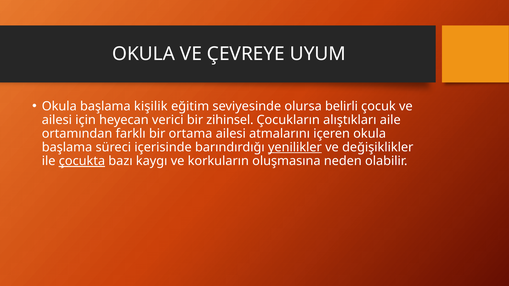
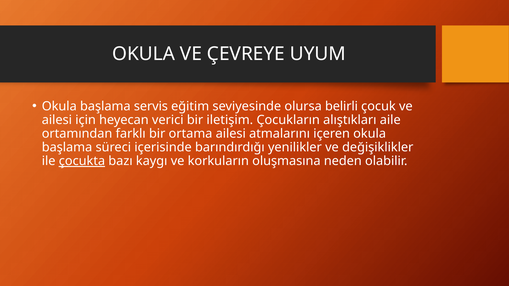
kişilik: kişilik -> servis
zihinsel: zihinsel -> iletişim
yenilikler underline: present -> none
